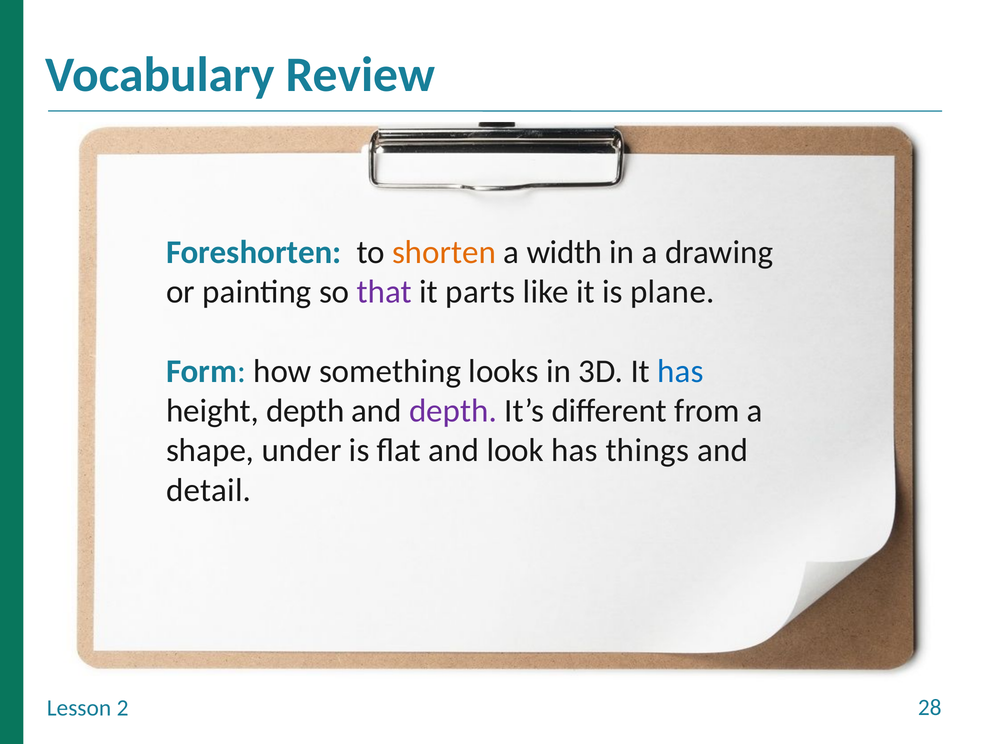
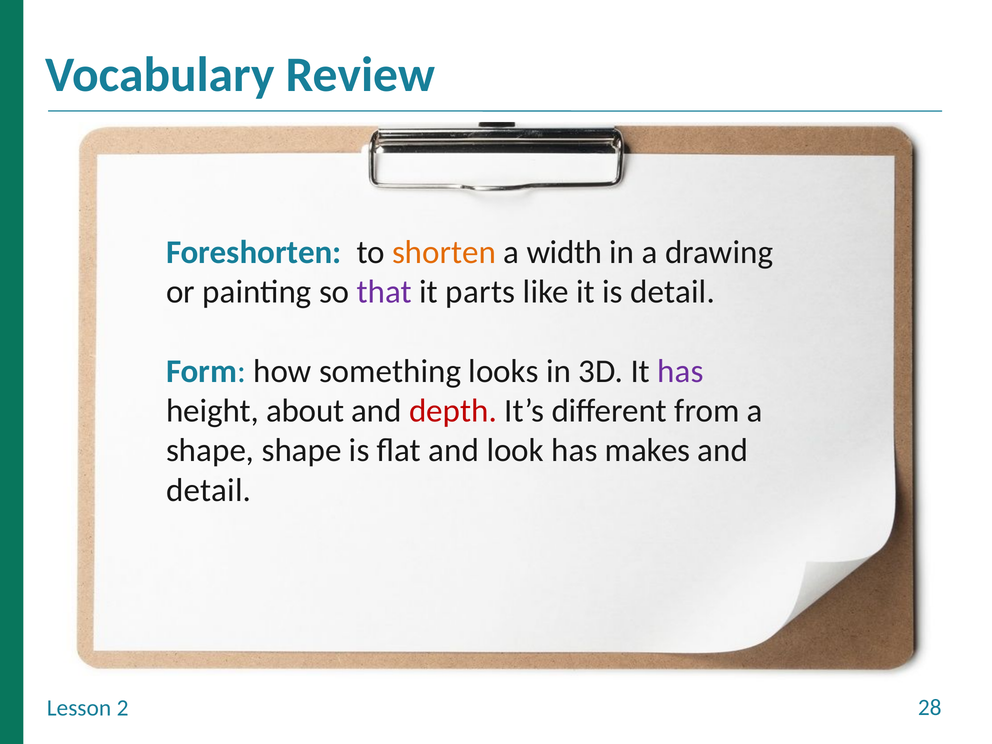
is plane: plane -> detail
has at (680, 371) colour: blue -> purple
height depth: depth -> about
depth at (453, 411) colour: purple -> red
shape under: under -> shape
things: things -> makes
